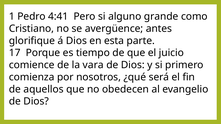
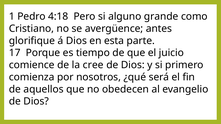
4:41: 4:41 -> 4:18
vara: vara -> cree
